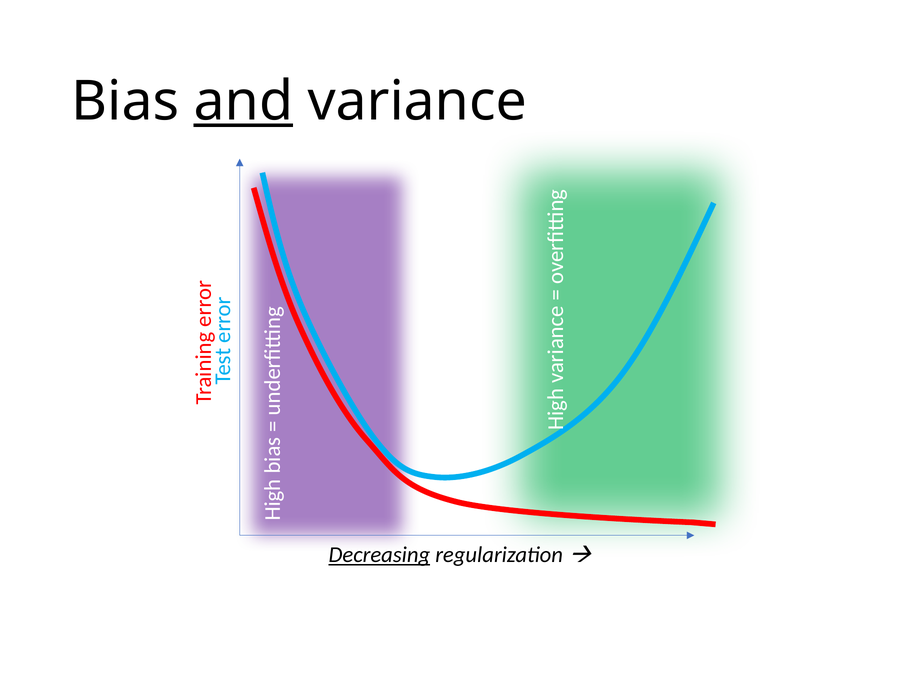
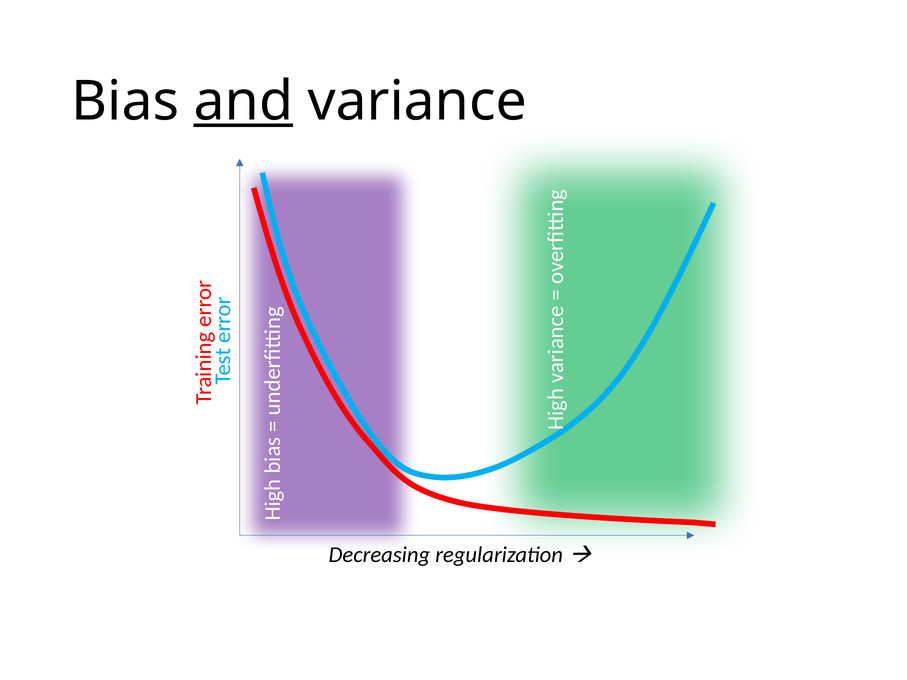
Decreasing underline: present -> none
